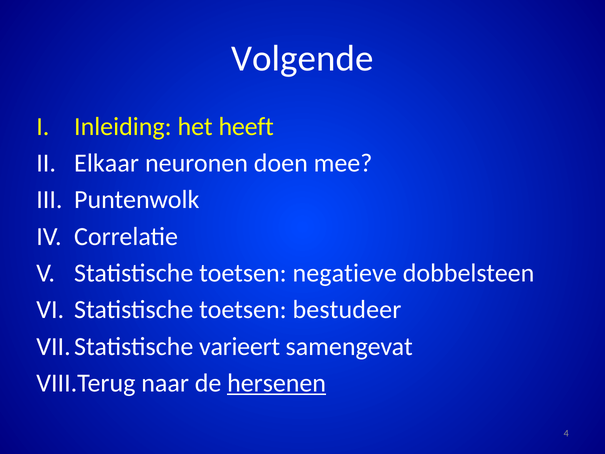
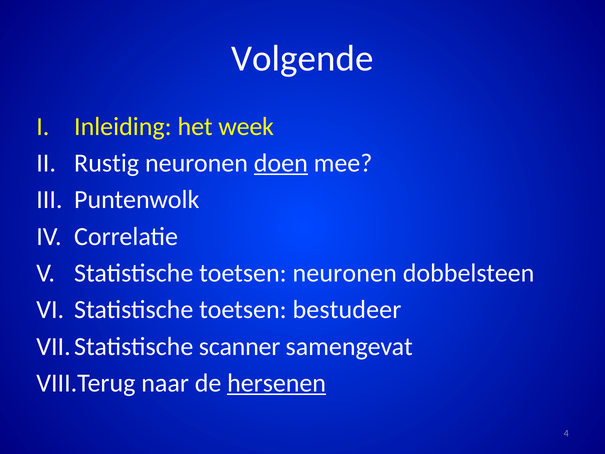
heeft: heeft -> week
Elkaar: Elkaar -> Rustig
doen underline: none -> present
toetsen negatieve: negatieve -> neuronen
varieert: varieert -> scanner
